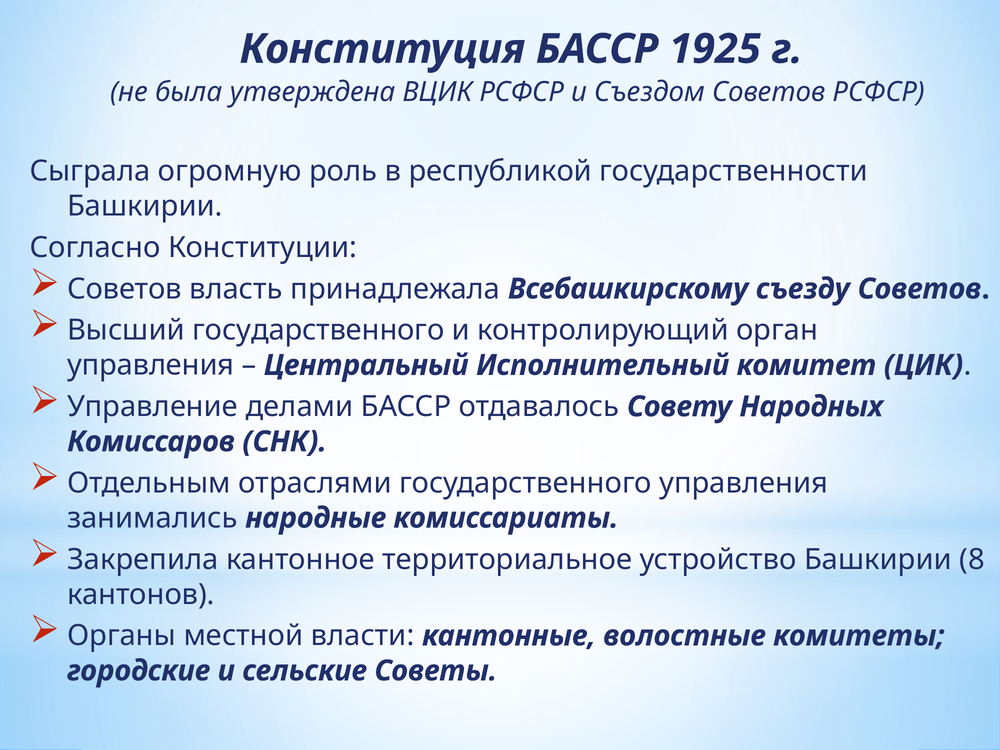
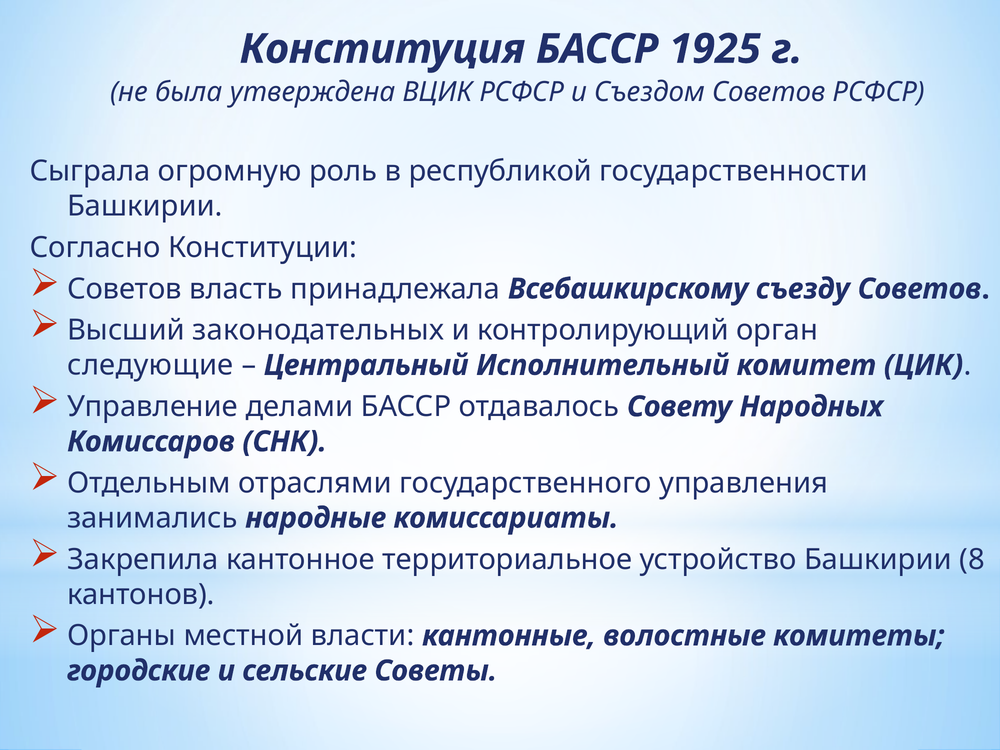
Высший государственного: государственного -> законодательных
управления at (151, 365): управления -> следующие
